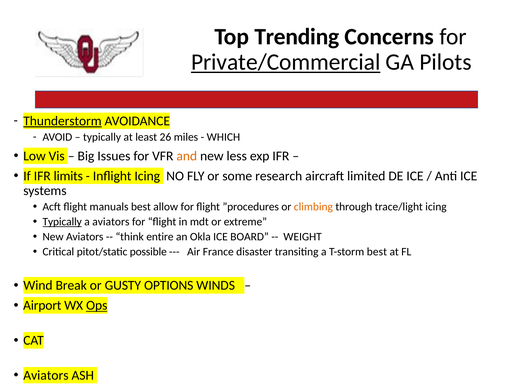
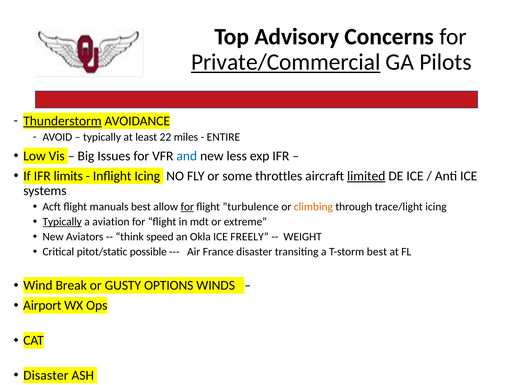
Trending: Trending -> Advisory
26: 26 -> 22
WHICH: WHICH -> ENTIRE
and colour: orange -> blue
research: research -> throttles
limited underline: none -> present
for at (187, 207) underline: none -> present
”procedures: ”procedures -> ”turbulence
a aviators: aviators -> aviation
entire: entire -> speed
BOARD: BOARD -> FREELY
Ops underline: present -> none
Aviators at (46, 375): Aviators -> Disaster
